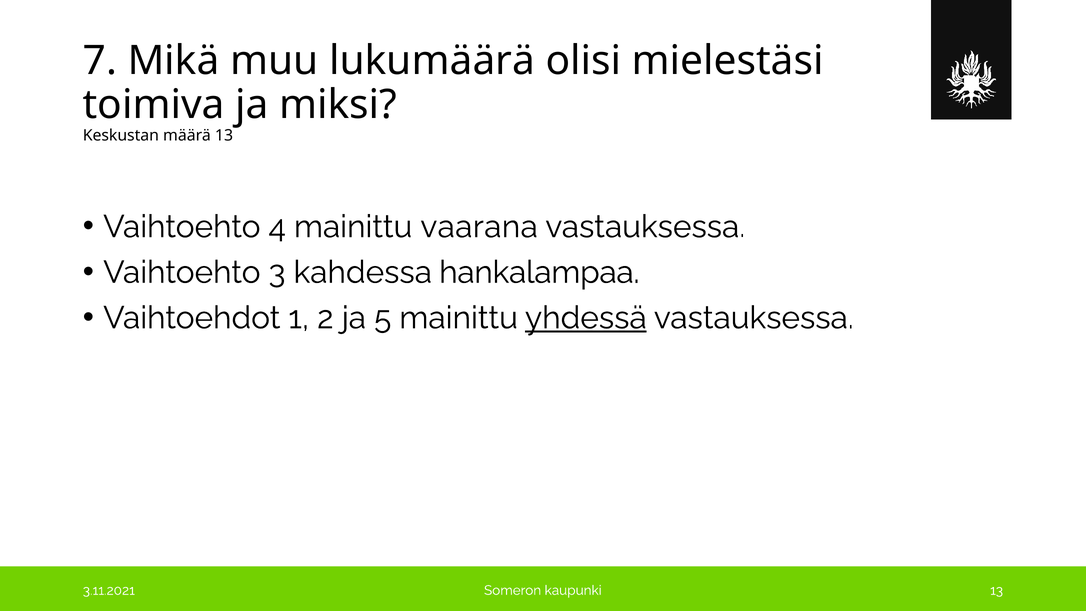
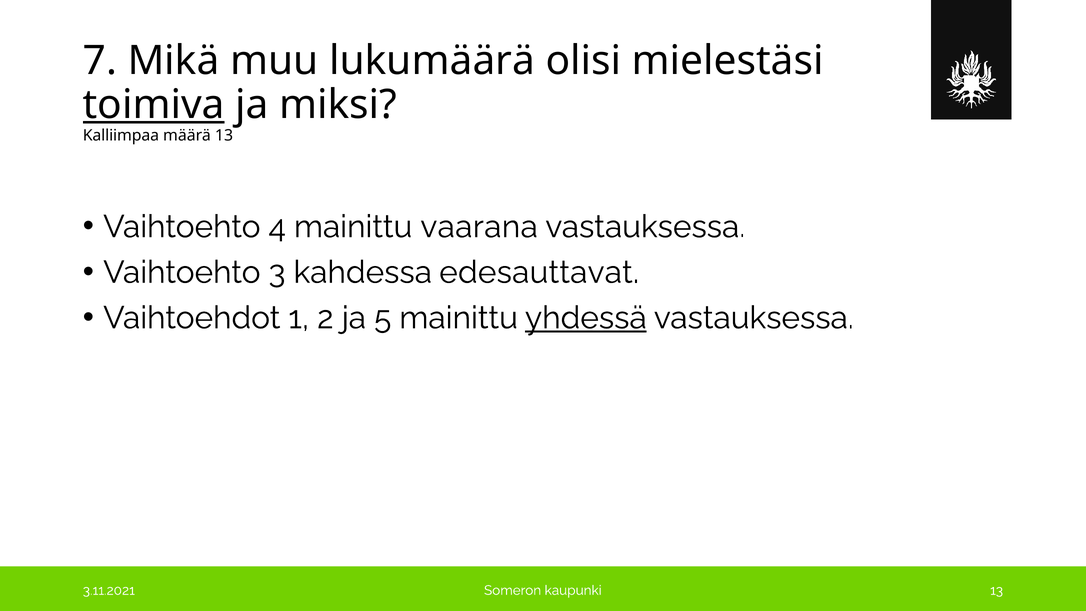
toimiva underline: none -> present
Keskustan: Keskustan -> Kalliimpaa
hankalampaa: hankalampaa -> edesauttavat
